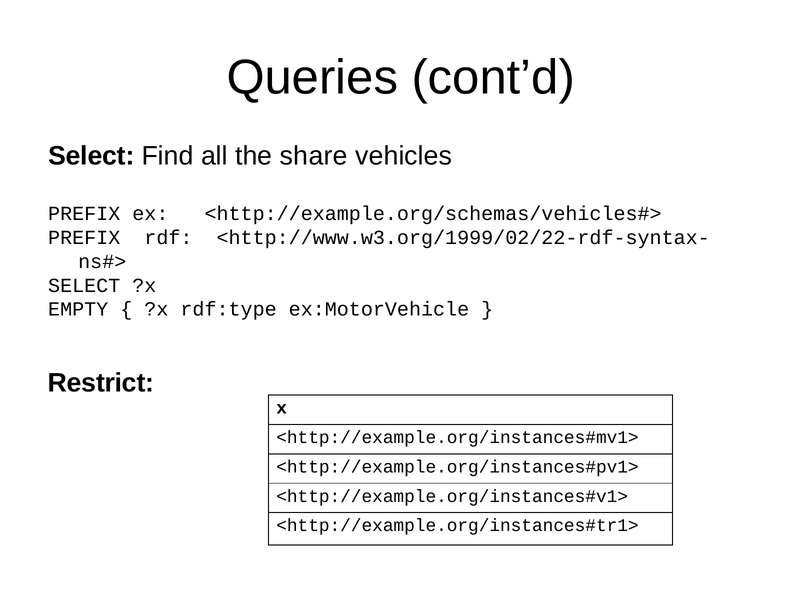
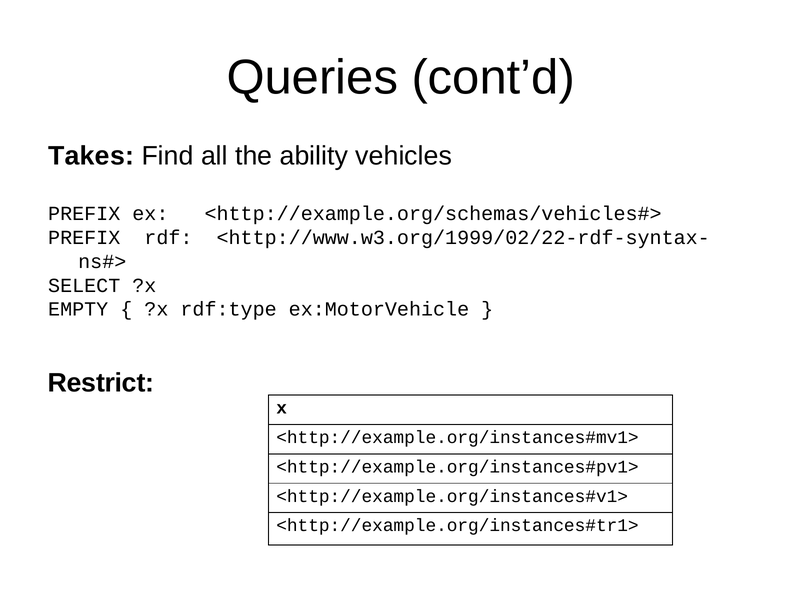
Select at (91, 156): Select -> Takes
share: share -> ability
